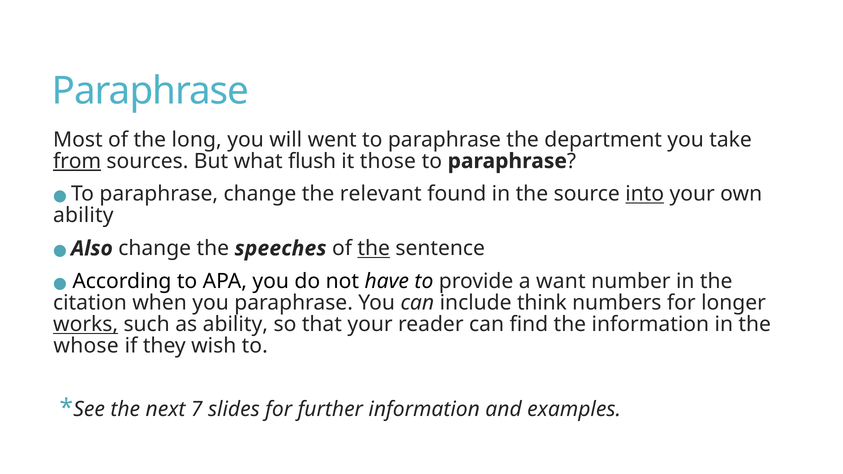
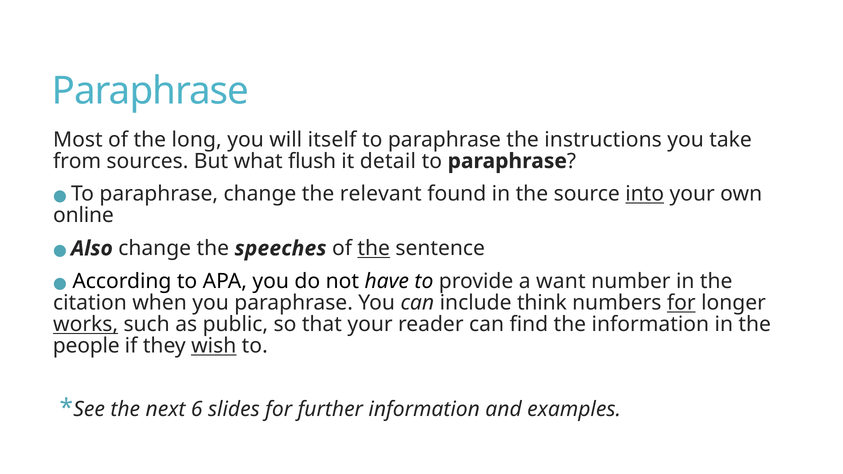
went: went -> itself
department: department -> instructions
from underline: present -> none
those: those -> detail
ability at (83, 216): ability -> online
for at (681, 303) underline: none -> present
as ability: ability -> public
whose: whose -> people
wish underline: none -> present
7: 7 -> 6
